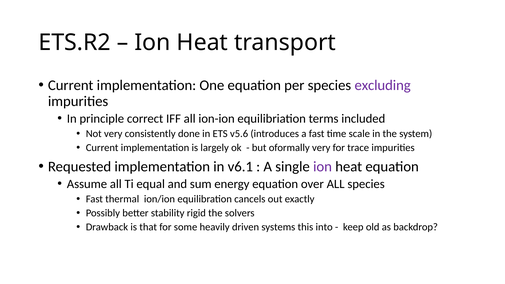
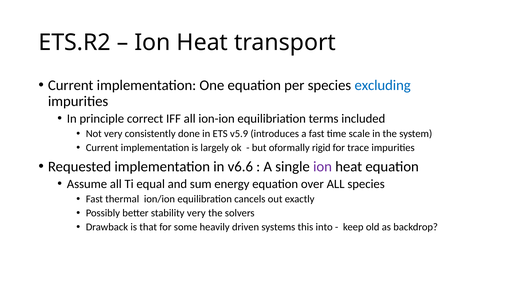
excluding colour: purple -> blue
v5.6: v5.6 -> v5.9
oformally very: very -> rigid
v6.1: v6.1 -> v6.6
stability rigid: rigid -> very
